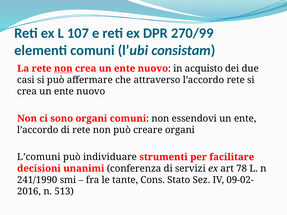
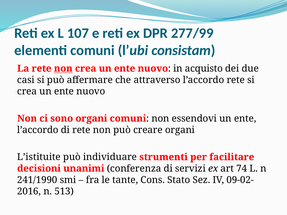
270/99: 270/99 -> 277/99
L’comuni: L’comuni -> L’istituite
78: 78 -> 74
